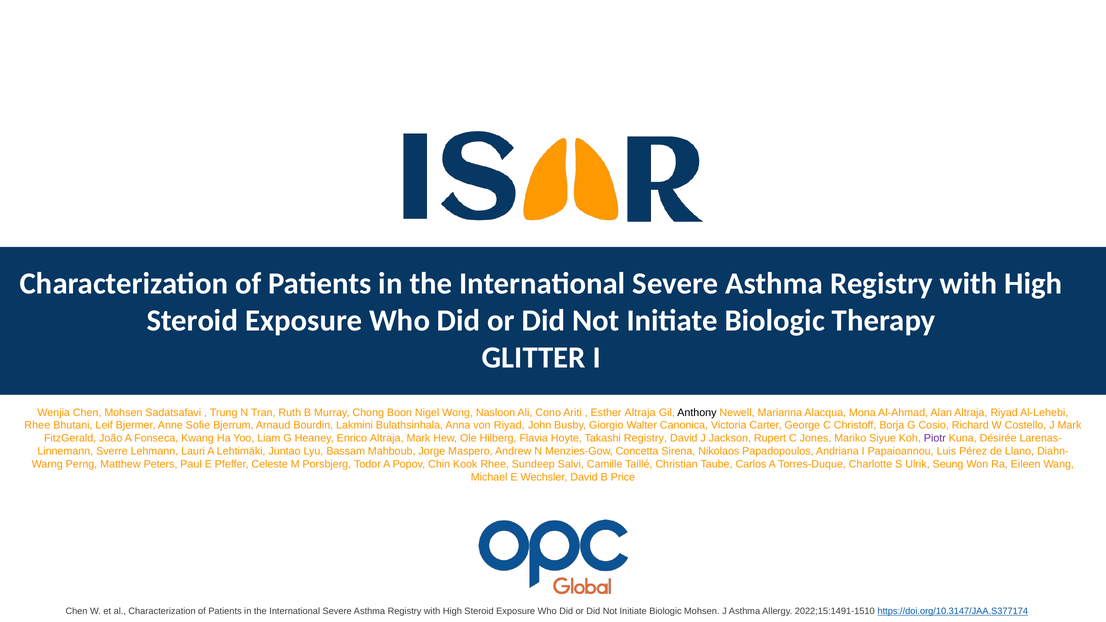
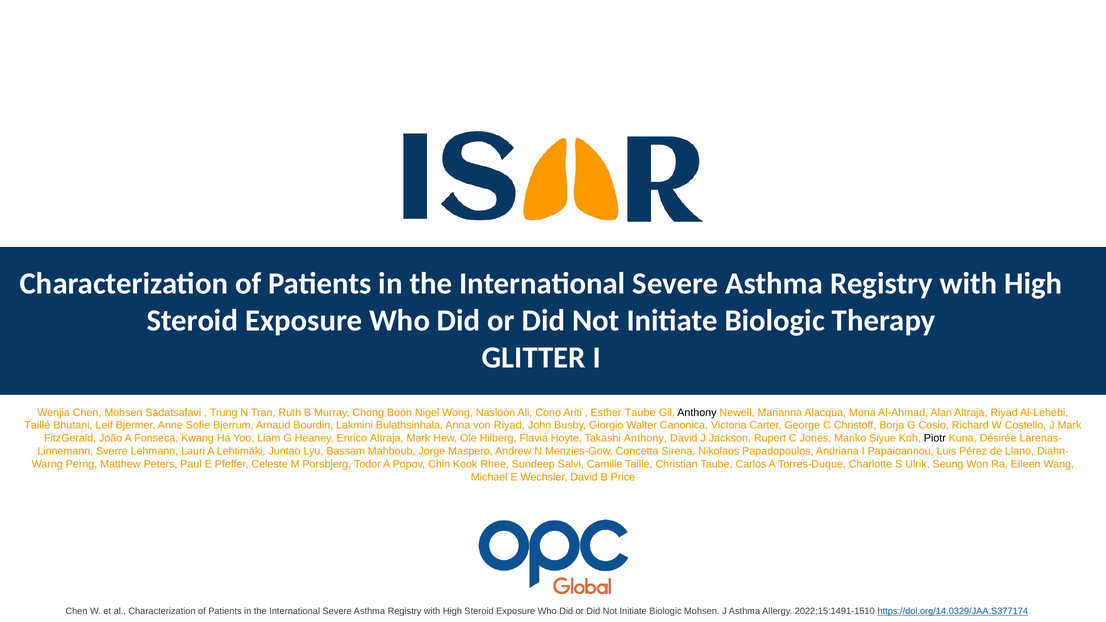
Esther Altraja: Altraja -> Taube
Rhee at (37, 426): Rhee -> Taillé
Takashi Registry: Registry -> Anthony
Piotr colour: purple -> black
https://doi.org/10.3147/JAA.S377174: https://doi.org/10.3147/JAA.S377174 -> https://doi.org/14.0329/JAA.S377174
